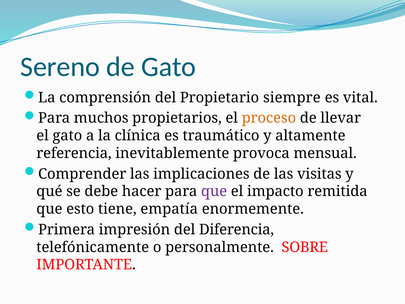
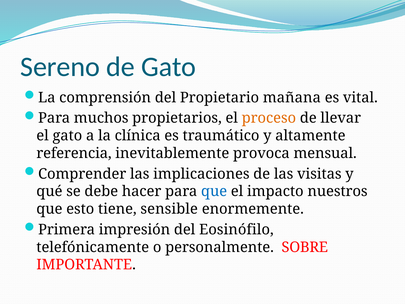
siempre: siempre -> mañana
que at (214, 191) colour: purple -> blue
remitida: remitida -> nuestros
empatía: empatía -> sensible
Diferencia: Diferencia -> Eosinófilo
